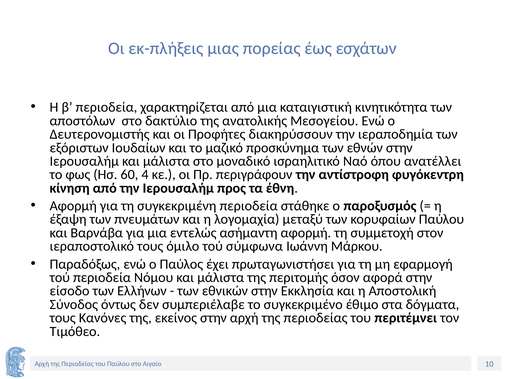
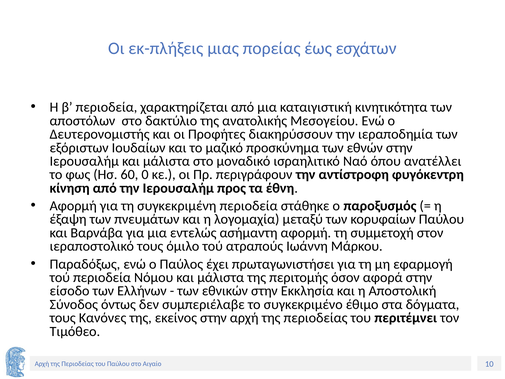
4: 4 -> 0
σύμφωνα: σύμφωνα -> ατραπούς
